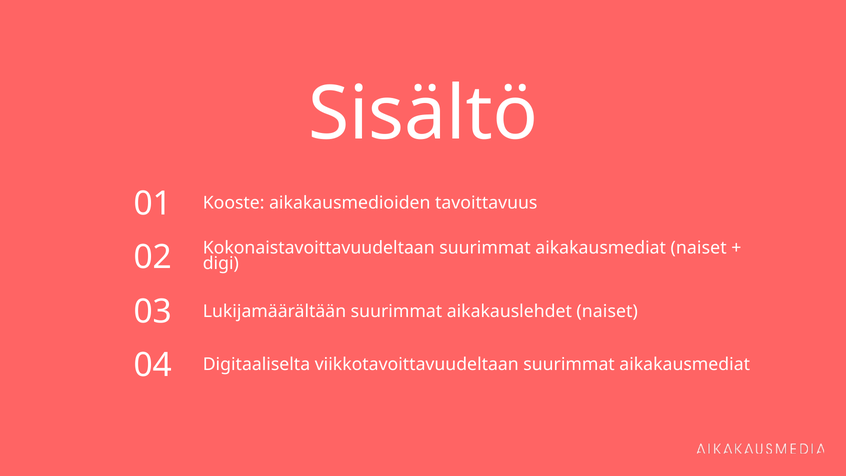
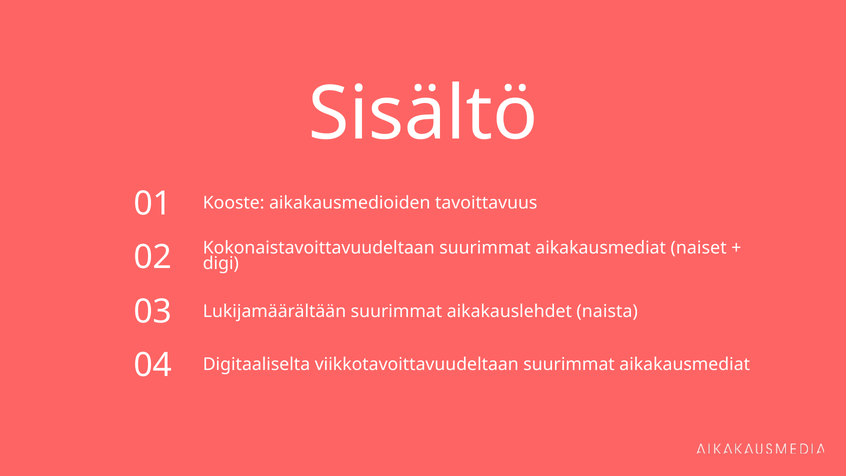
aikakauslehdet naiset: naiset -> naista
